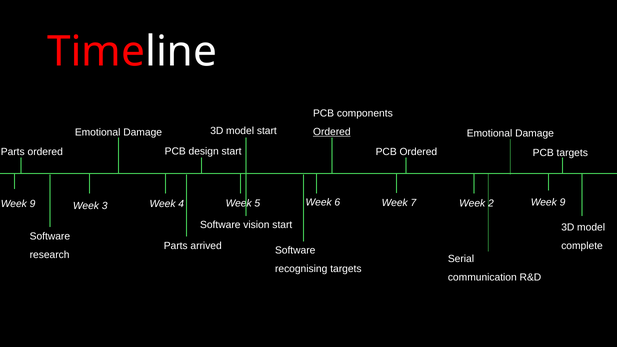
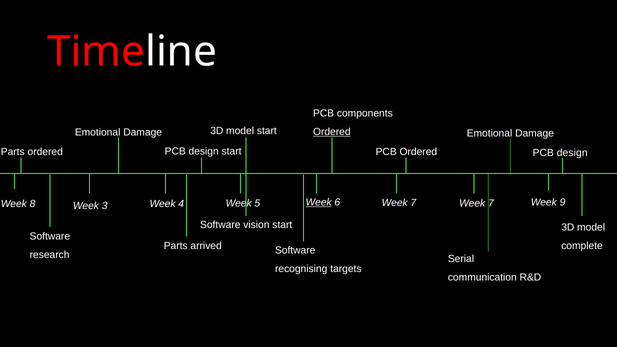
targets at (572, 153): targets -> design
Week at (319, 202) underline: none -> present
2 at (491, 204): 2 -> 7
9 at (32, 204): 9 -> 8
